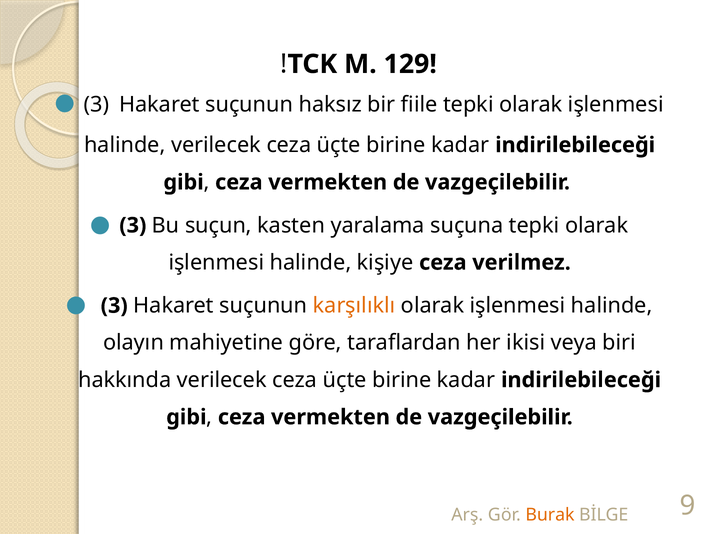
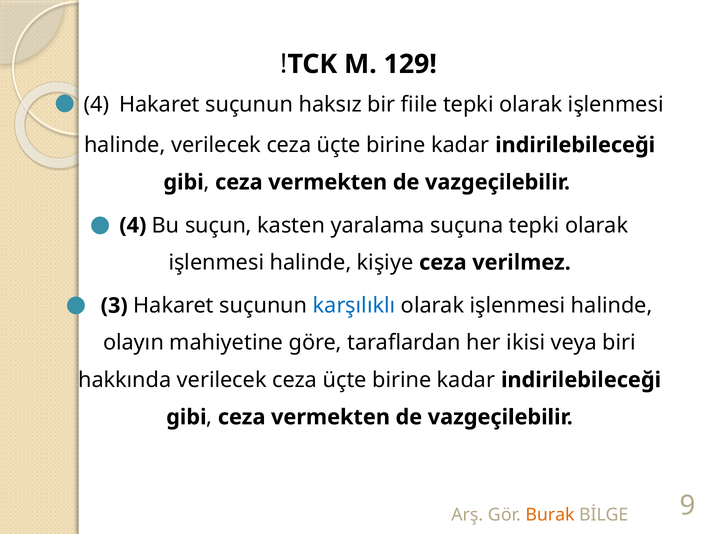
3 at (97, 104): 3 -> 4
3 at (133, 225): 3 -> 4
karşılıklı colour: orange -> blue
